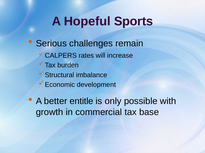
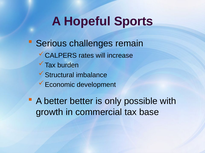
better entitle: entitle -> better
